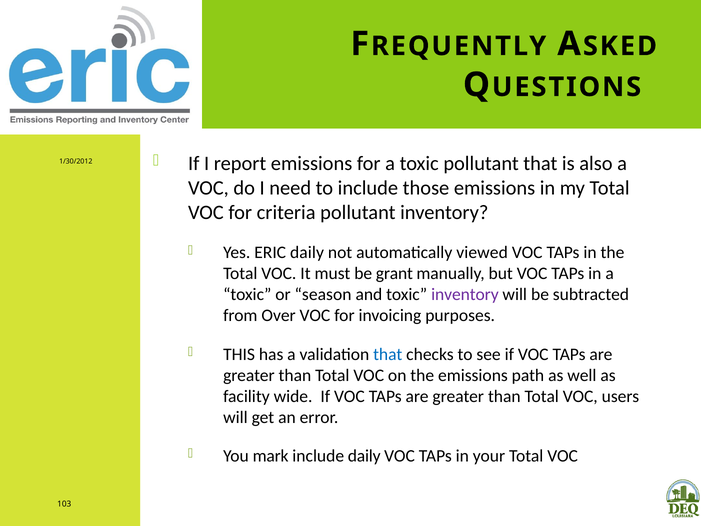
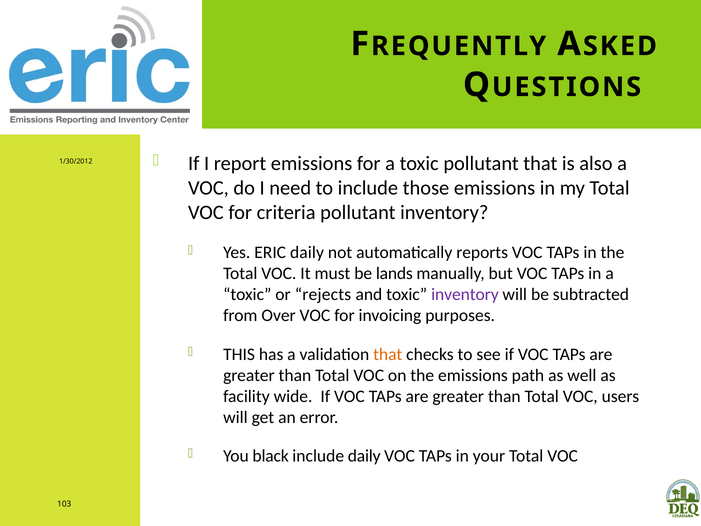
viewed: viewed -> reports
grant: grant -> lands
season: season -> rejects
that at (388, 354) colour: blue -> orange
mark: mark -> black
